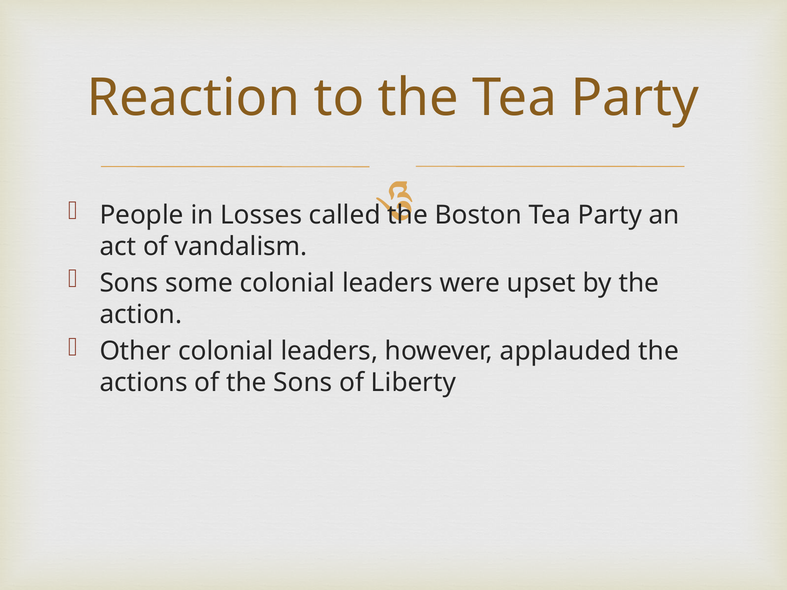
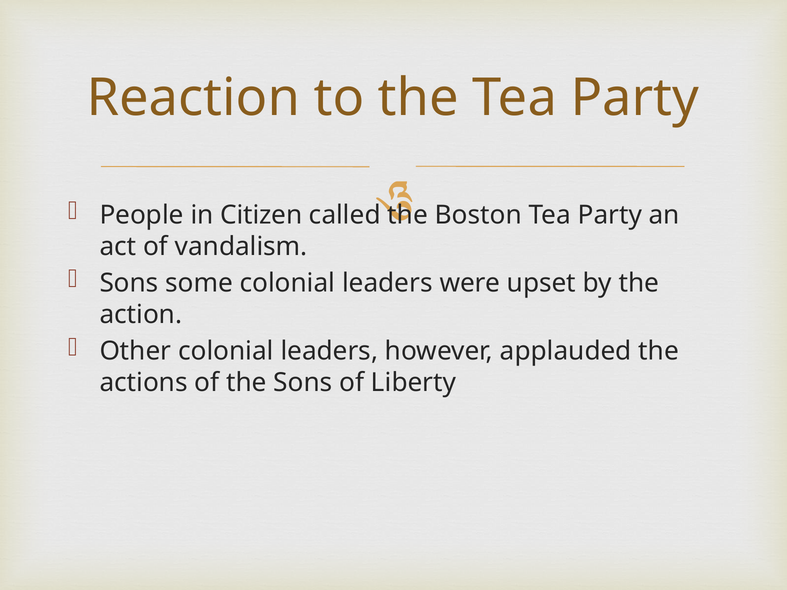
Losses: Losses -> Citizen
